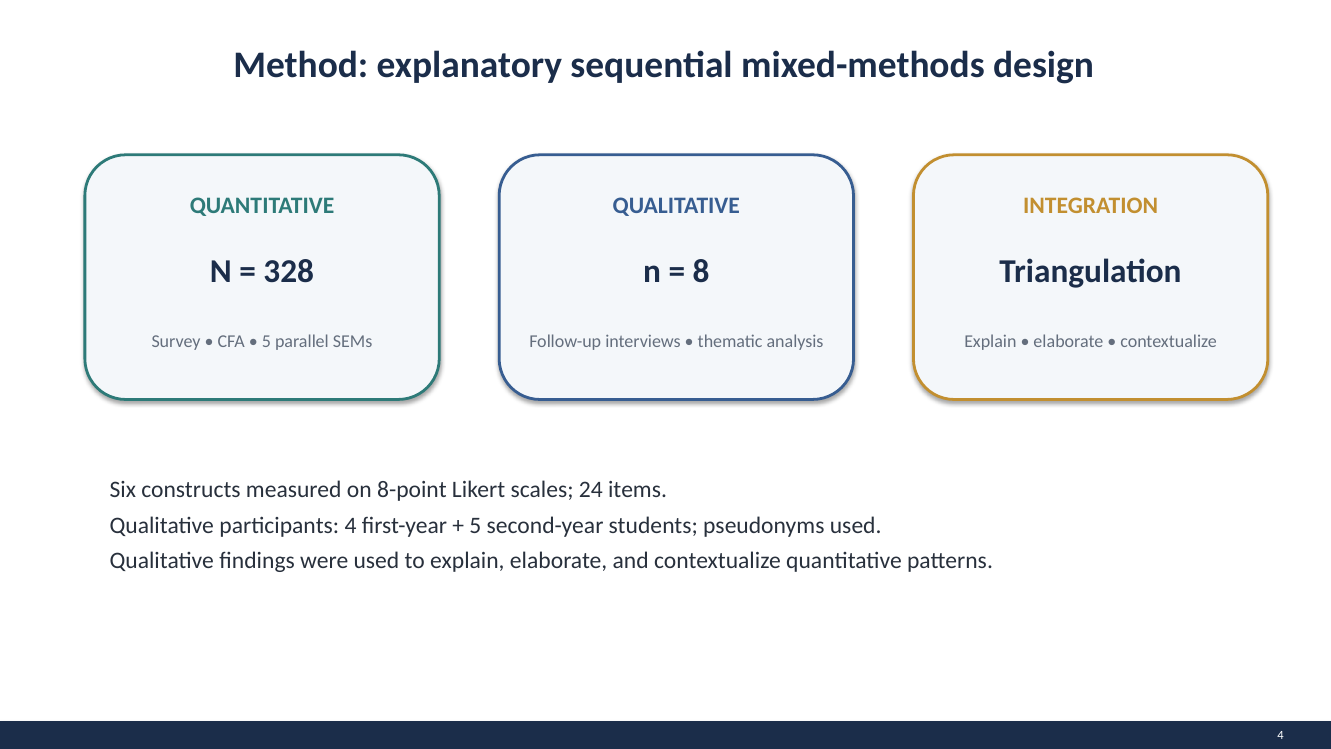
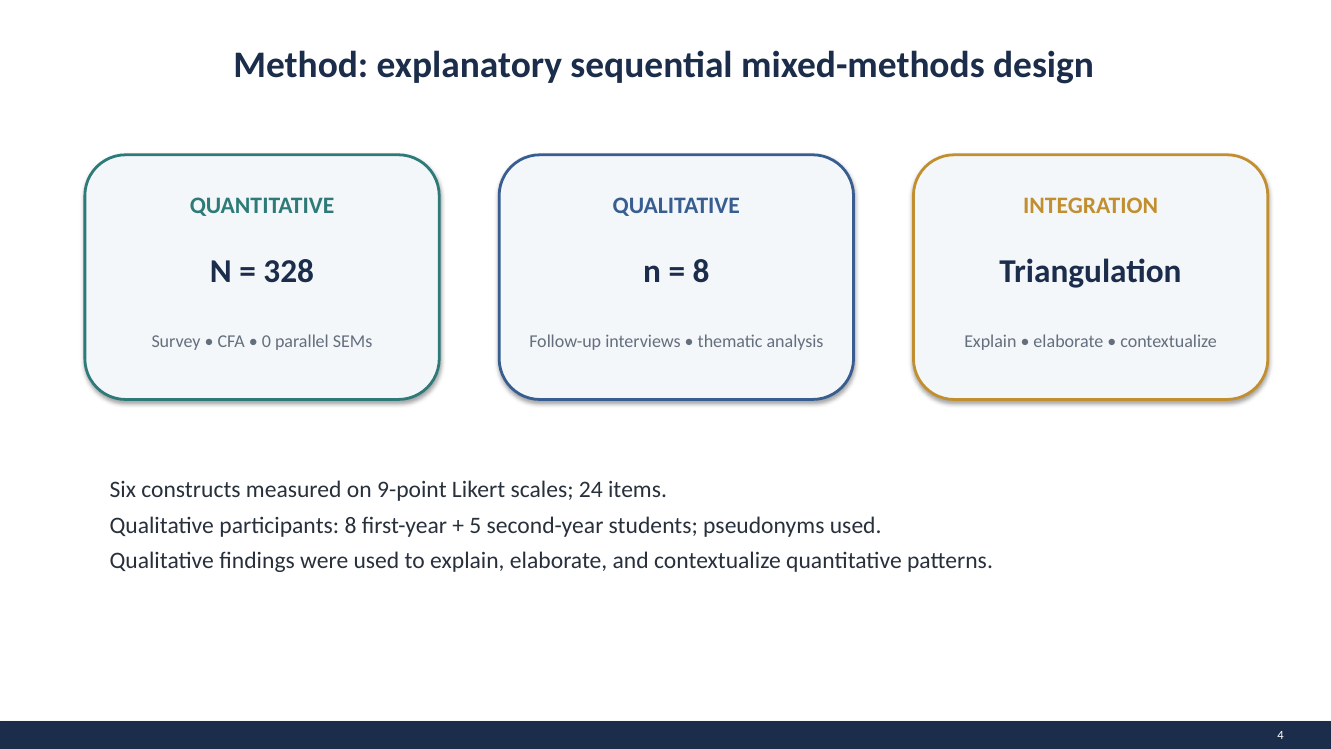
5 at (266, 341): 5 -> 0
8-point: 8-point -> 9-point
participants 4: 4 -> 8
